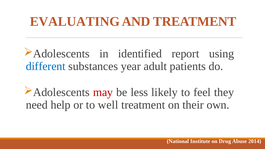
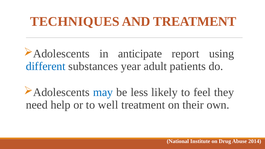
EVALUATING: EVALUATING -> TECHNIQUES
identified: identified -> anticipate
may colour: red -> blue
